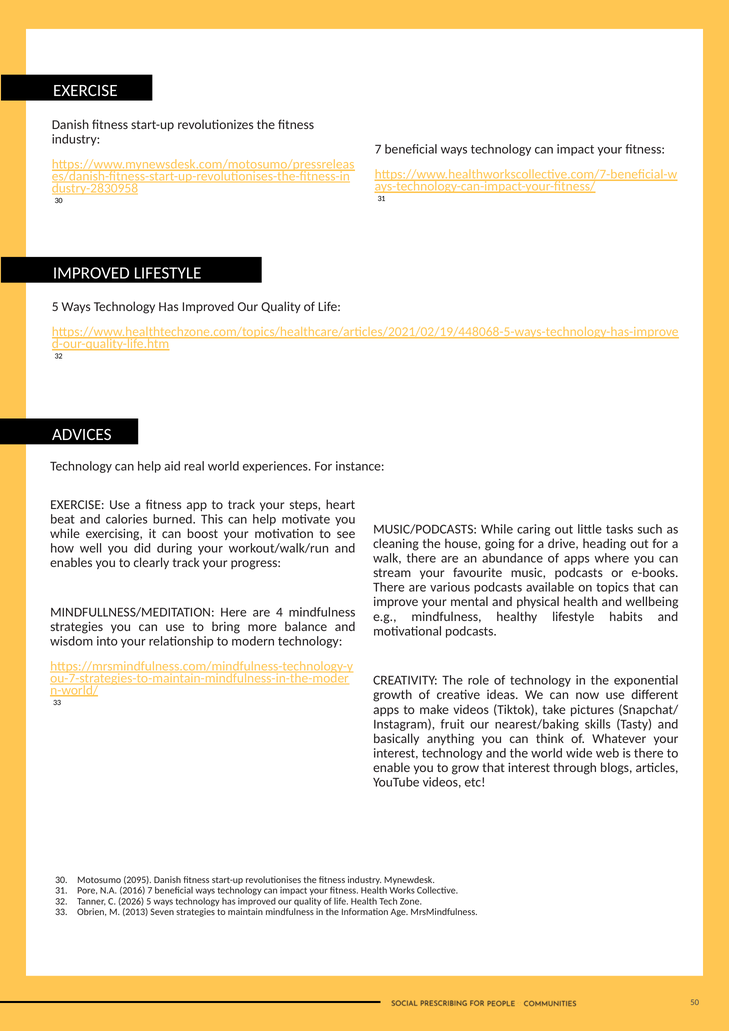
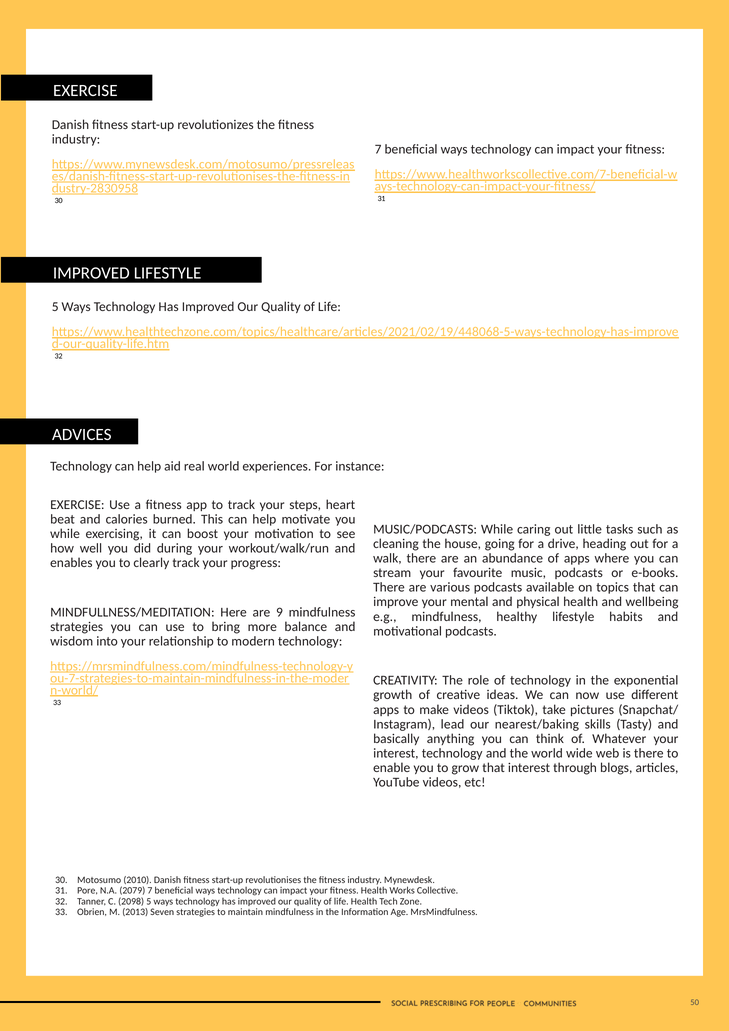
4: 4 -> 9
fruit: fruit -> lead
2095: 2095 -> 2010
2016: 2016 -> 2079
2026: 2026 -> 2098
